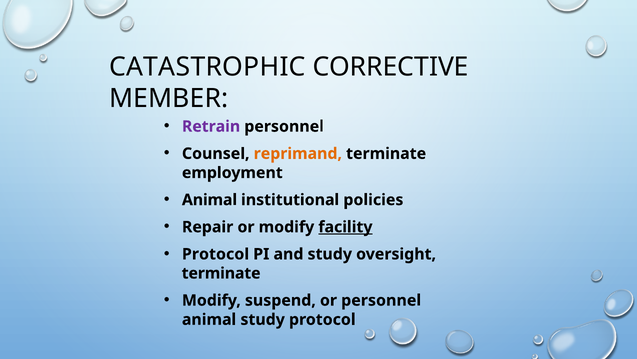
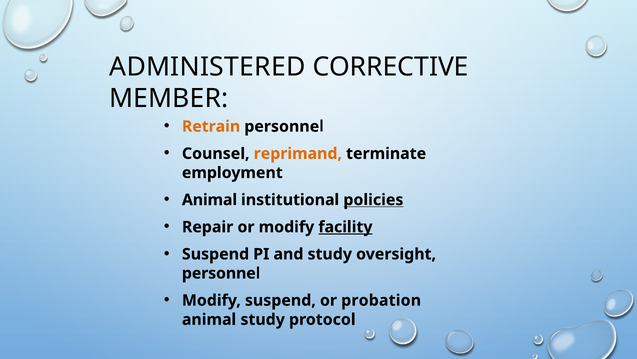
CATASTROPHIC: CATASTROPHIC -> ADMINISTERED
Retrain colour: purple -> orange
policies underline: none -> present
Protocol at (215, 254): Protocol -> Suspend
terminate at (221, 273): terminate -> personnel
or personnel: personnel -> probation
